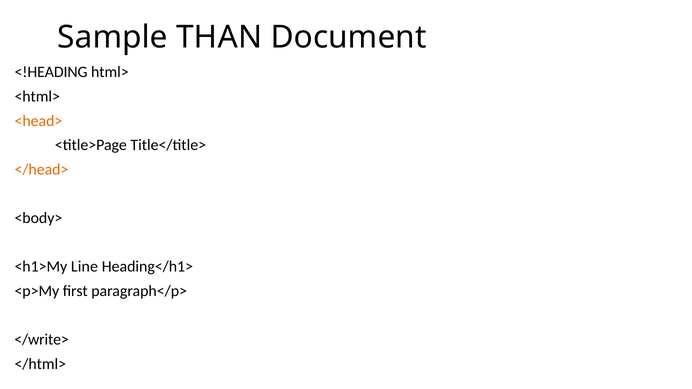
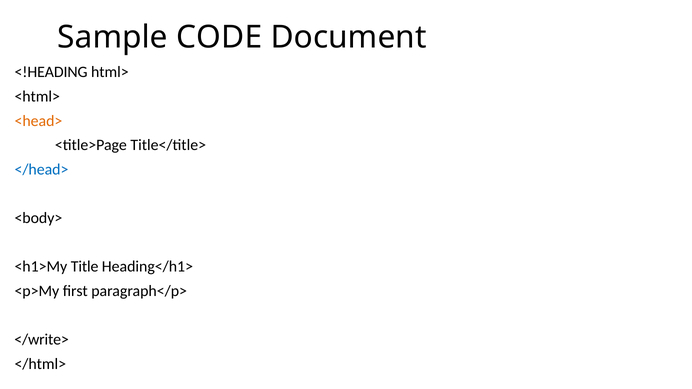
THAN: THAN -> CODE
</head> colour: orange -> blue
Line: Line -> Title
